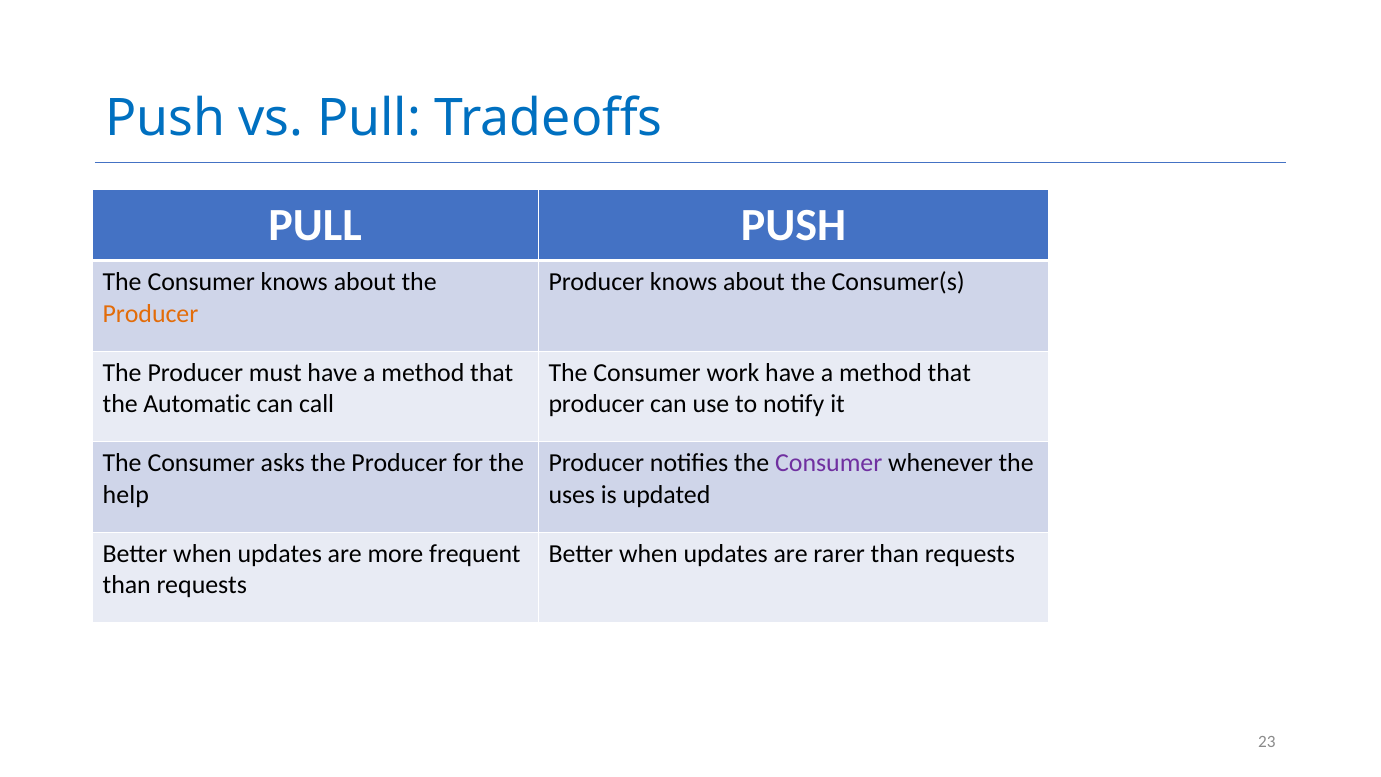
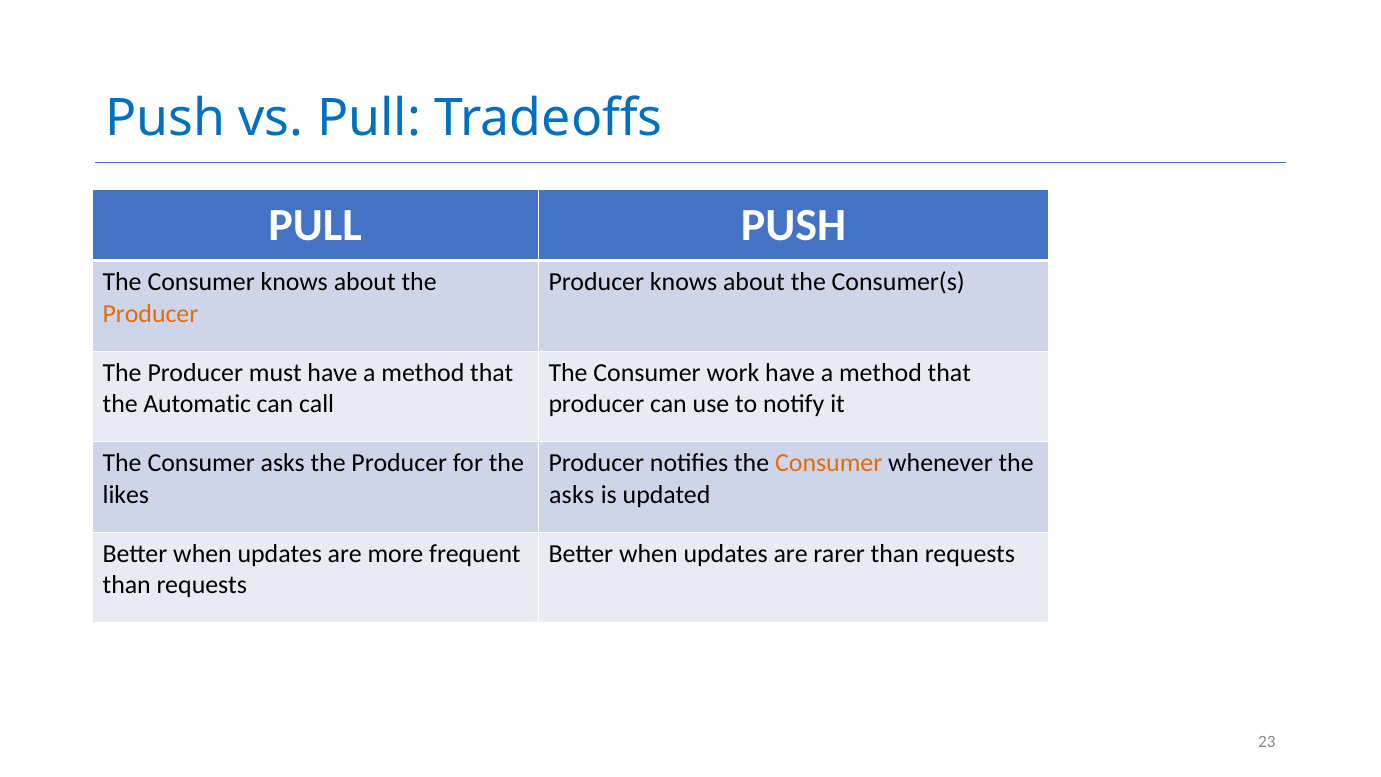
Consumer at (829, 463) colour: purple -> orange
help: help -> likes
uses at (572, 495): uses -> asks
